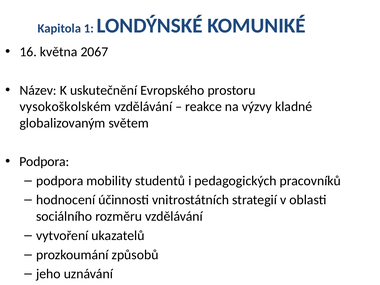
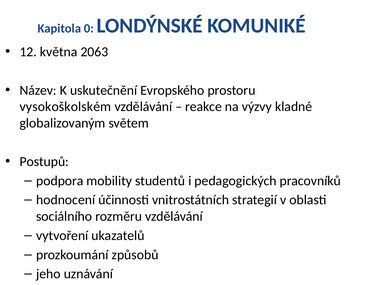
1: 1 -> 0
16: 16 -> 12
2067: 2067 -> 2063
Podpora at (44, 162): Podpora -> Postupů
